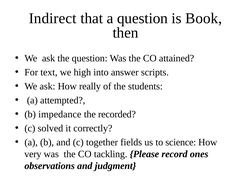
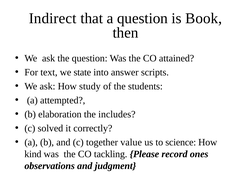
high: high -> state
really: really -> study
impedance: impedance -> elaboration
recorded: recorded -> includes
fields: fields -> value
very: very -> kind
